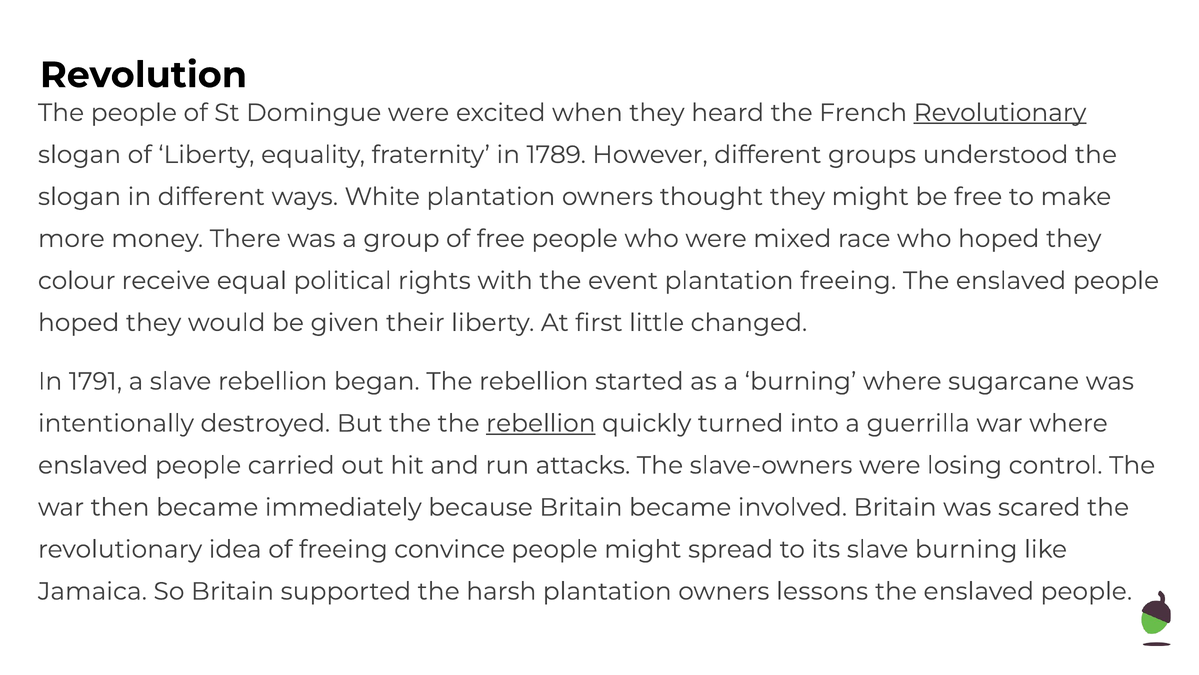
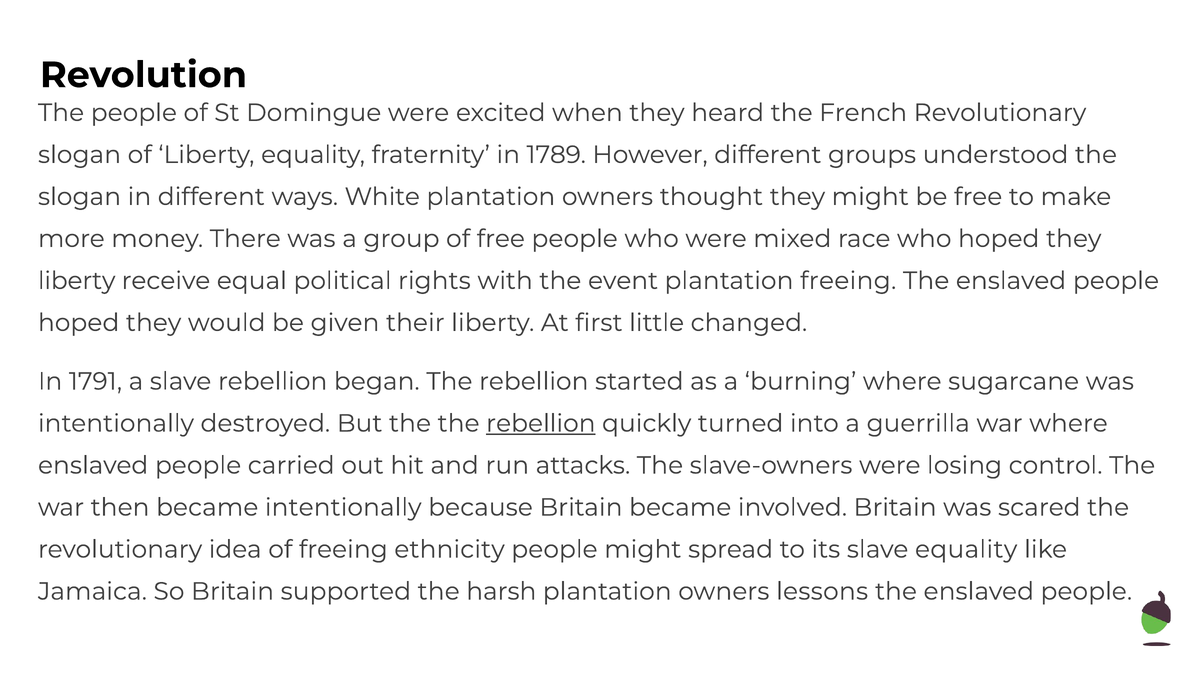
Revolutionary at (1000, 113) underline: present -> none
colour at (77, 281): colour -> liberty
became immediately: immediately -> intentionally
convince: convince -> ethnicity
slave burning: burning -> equality
